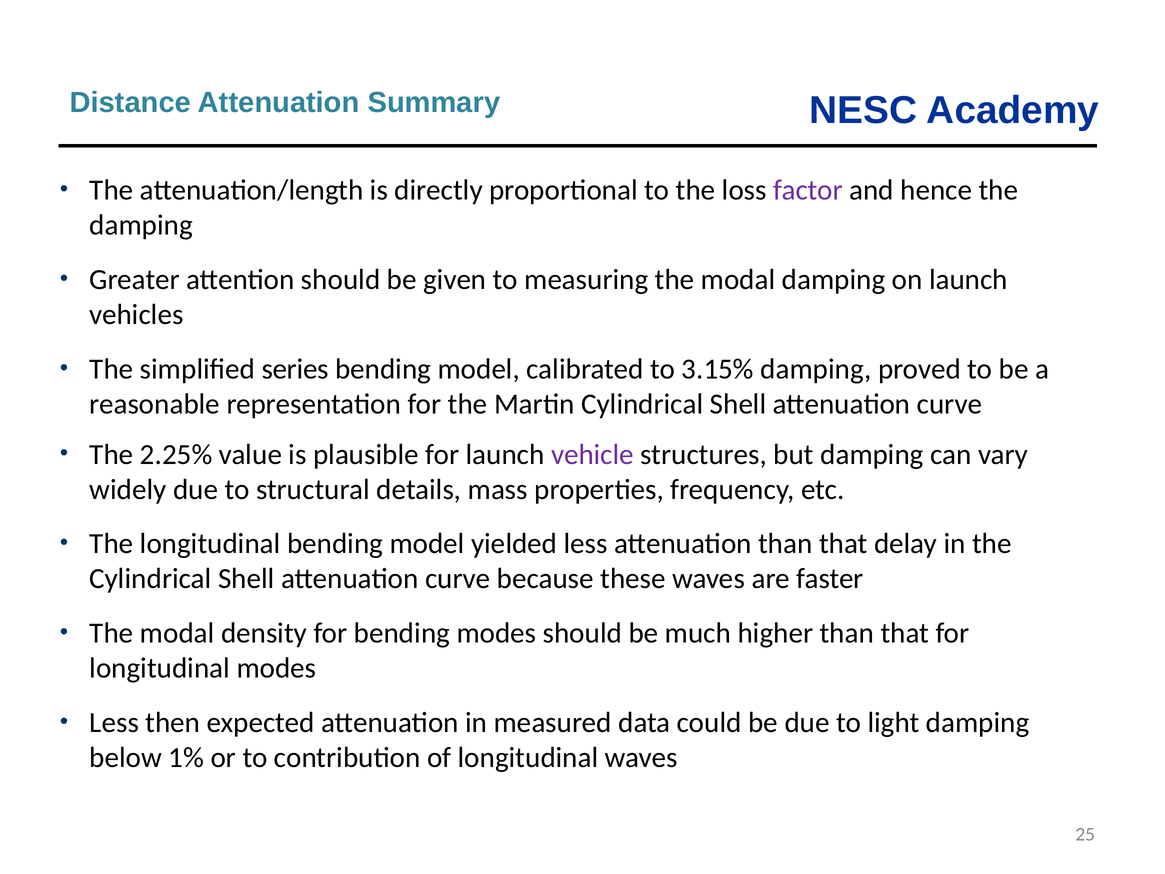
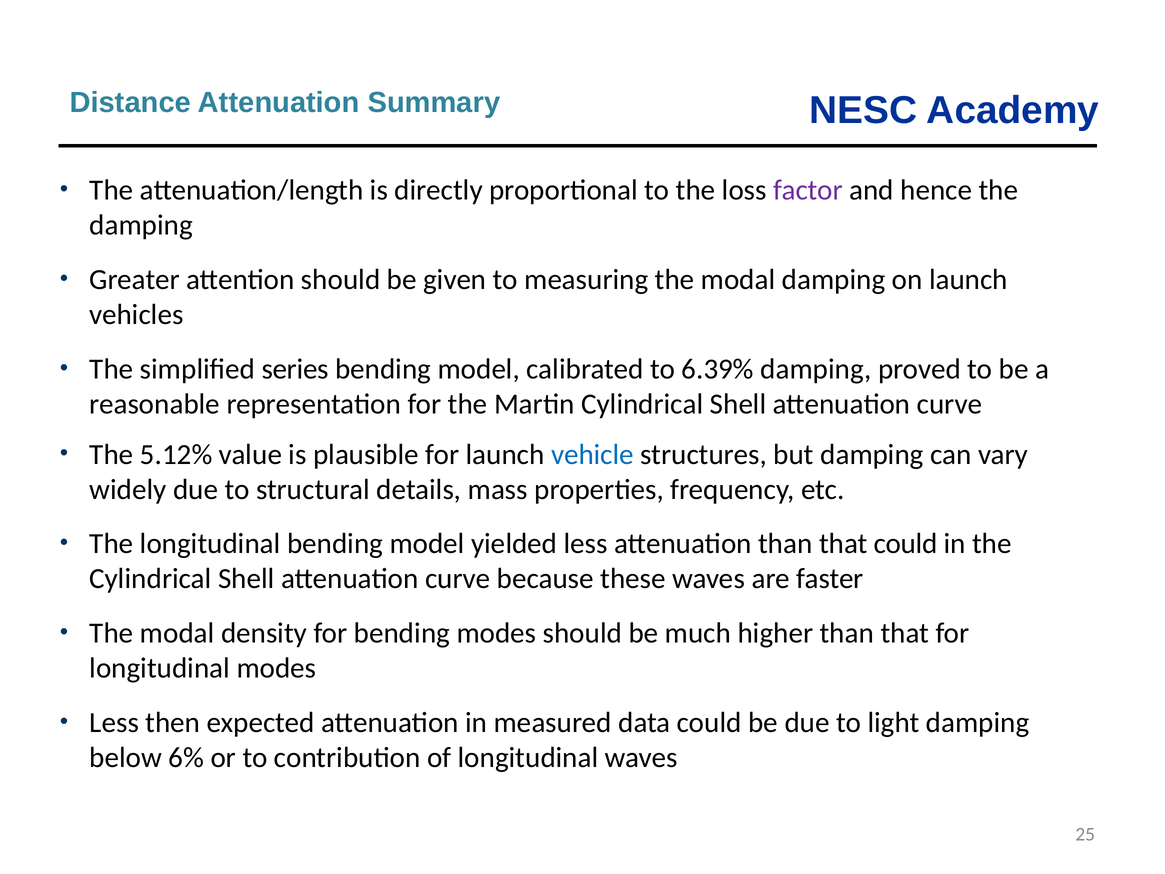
3.15%: 3.15% -> 6.39%
2.25%: 2.25% -> 5.12%
vehicle colour: purple -> blue
that delay: delay -> could
1%: 1% -> 6%
